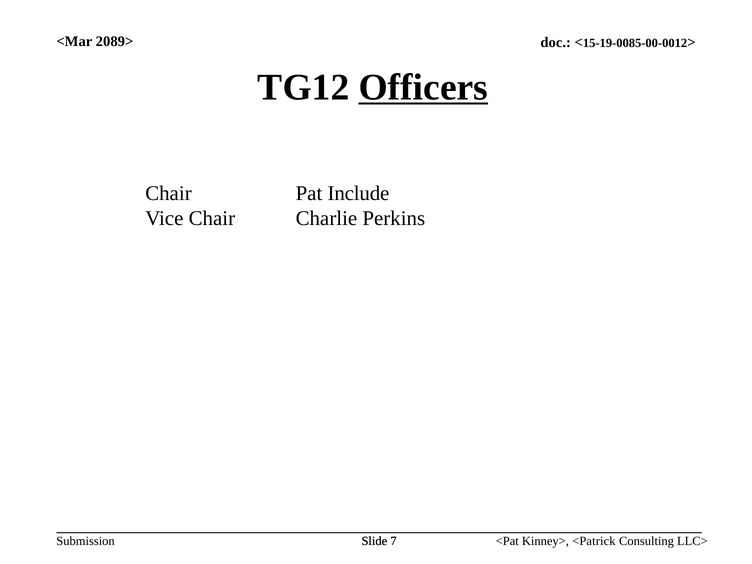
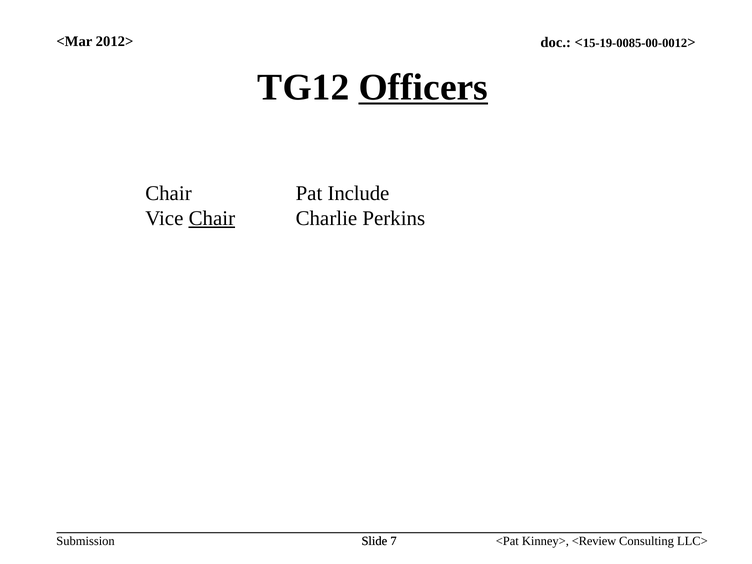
2089>: 2089> -> 2012>
Chair at (212, 218) underline: none -> present
<Patrick: <Patrick -> <Review
